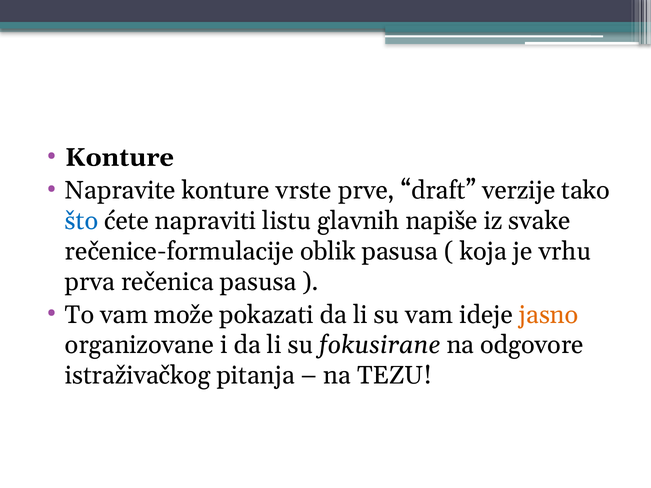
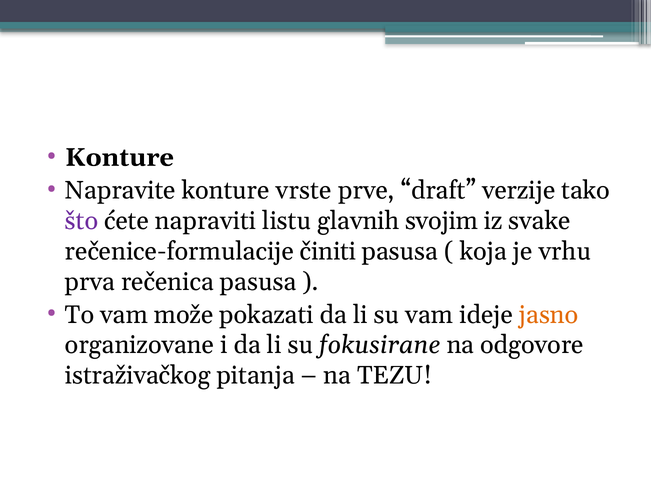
što colour: blue -> purple
napiše: napiše -> svojim
oblik: oblik -> činiti
